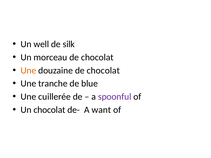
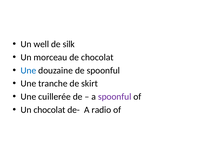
Une at (28, 71) colour: orange -> blue
douzaine de chocolat: chocolat -> spoonful
blue: blue -> skirt
want: want -> radio
